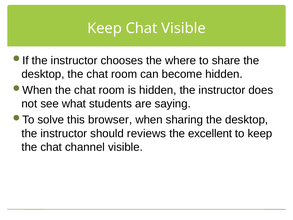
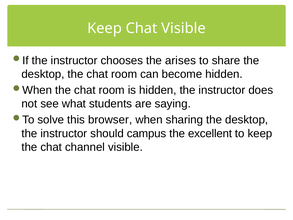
where: where -> arises
reviews: reviews -> campus
